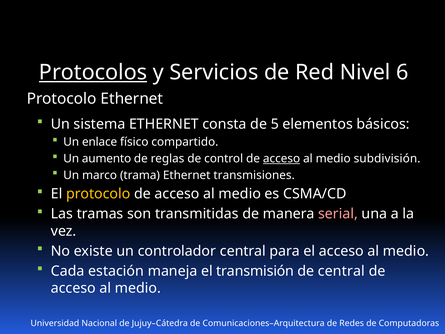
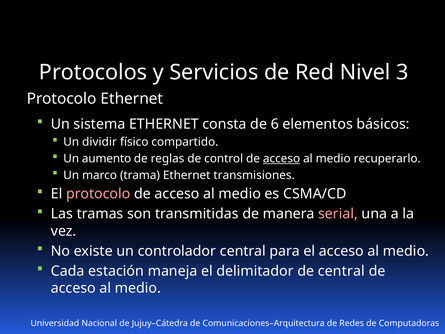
Protocolos underline: present -> none
6: 6 -> 3
5: 5 -> 6
enlace: enlace -> dividir
subdivisión: subdivisión -> recuperarlo
protocolo at (98, 194) colour: yellow -> pink
transmisión: transmisión -> delimitador
